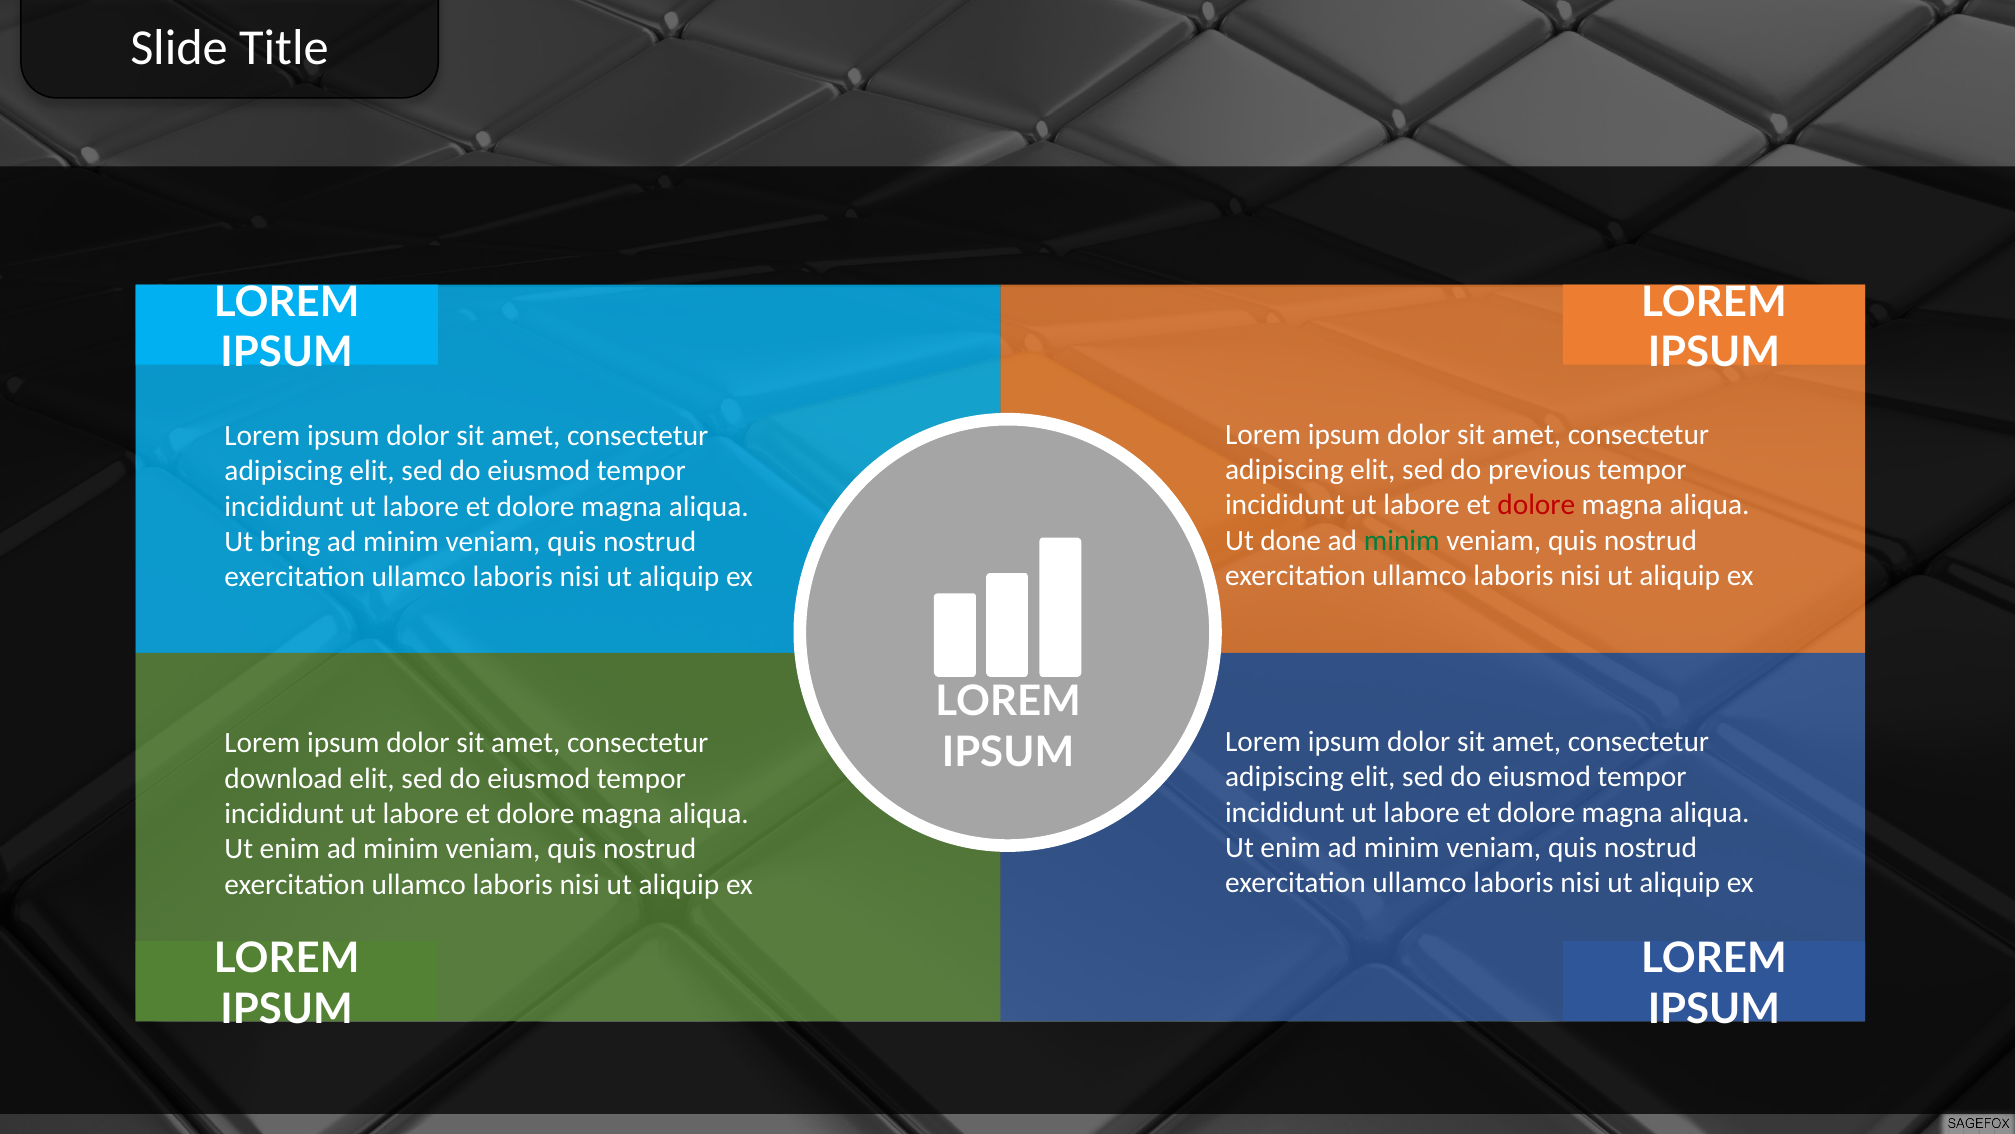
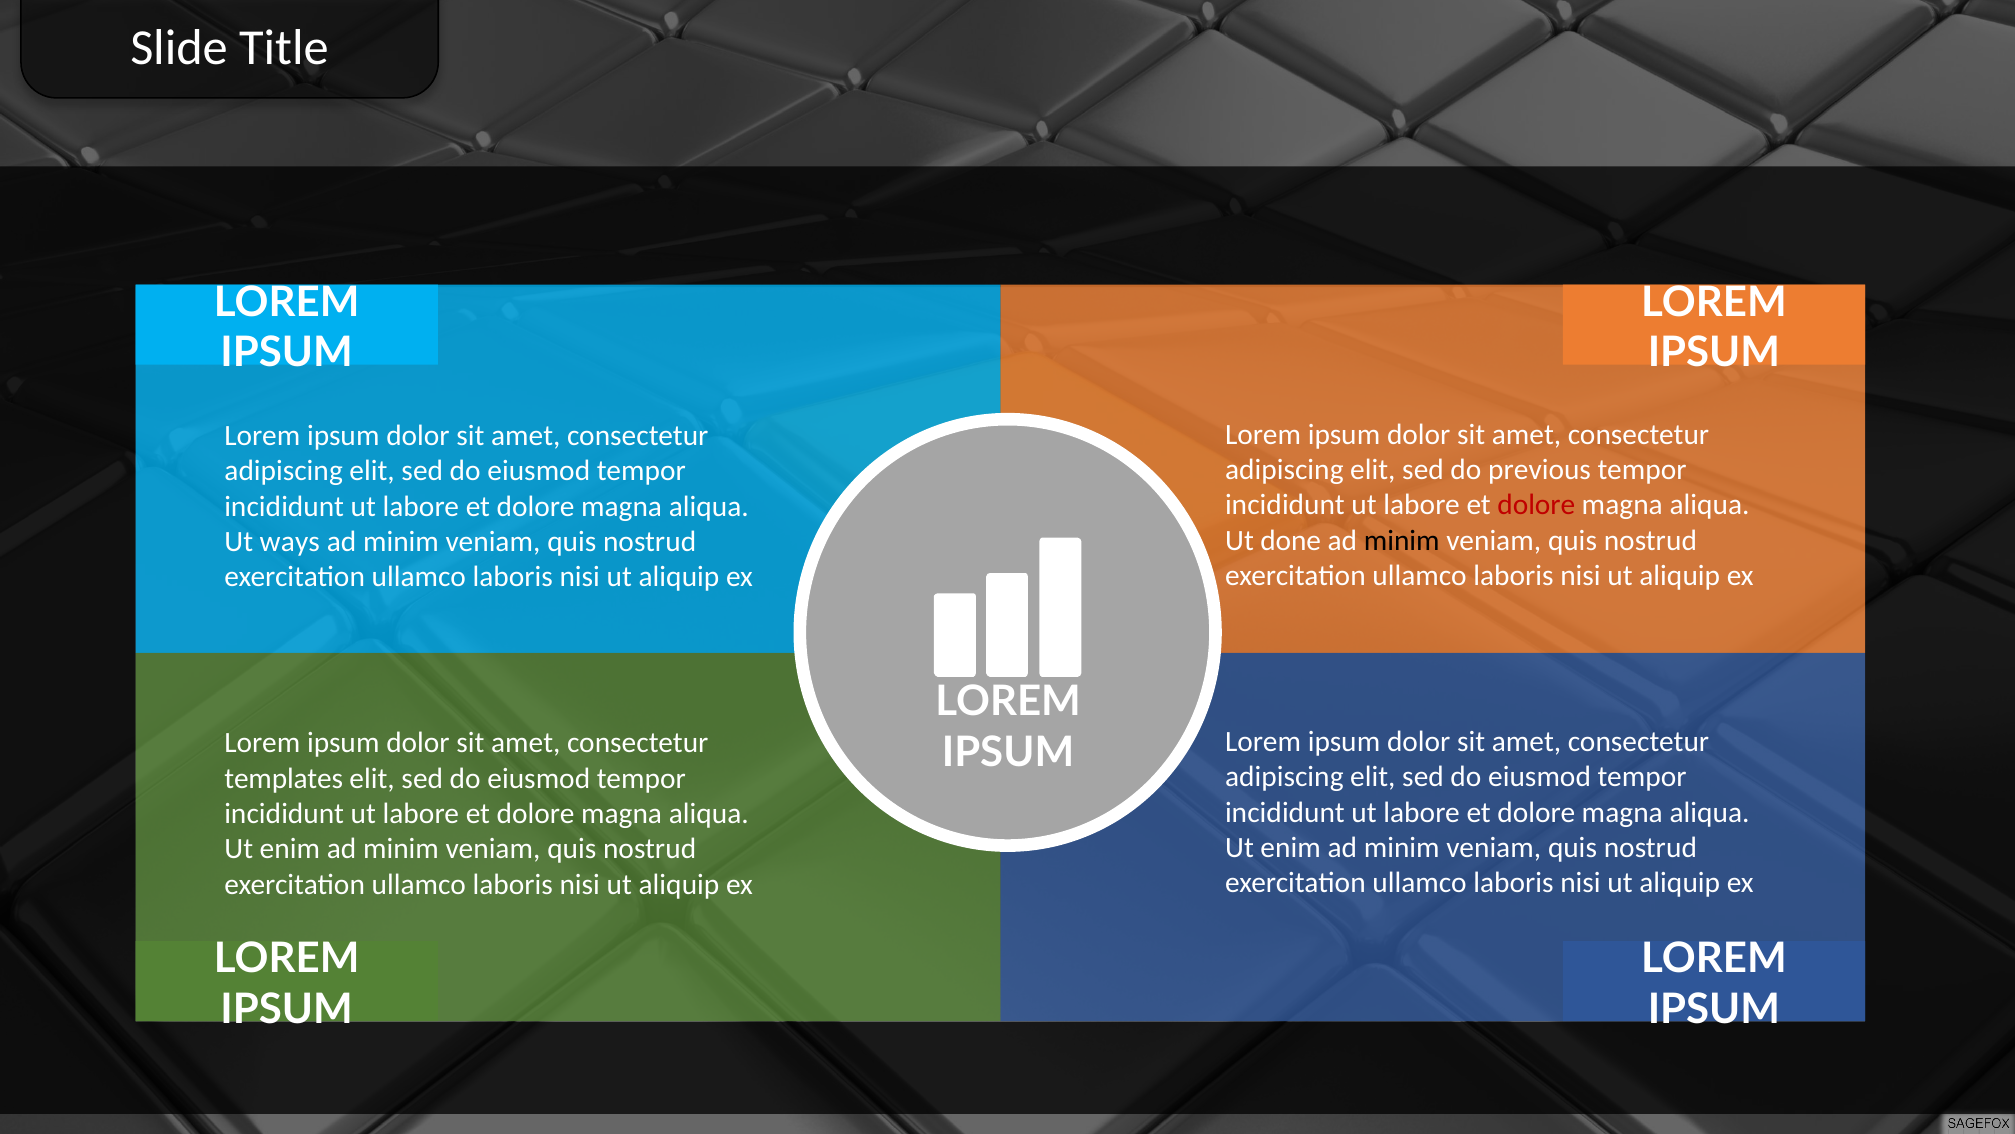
minim at (1402, 540) colour: green -> black
bring: bring -> ways
download: download -> templates
